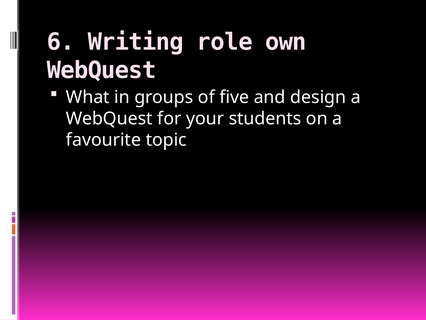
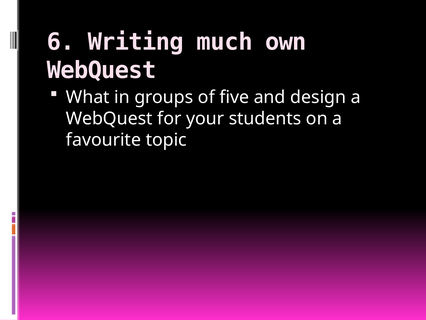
role: role -> much
